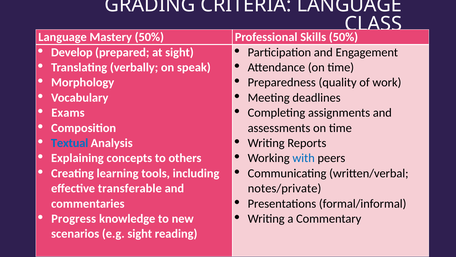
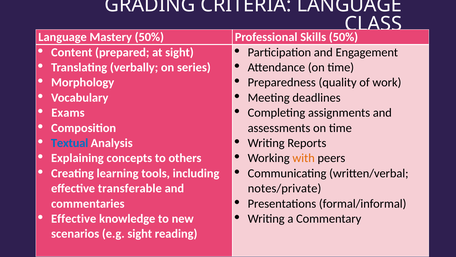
Develop: Develop -> Content
speak: speak -> series
with colour: blue -> orange
Progress at (74, 218): Progress -> Effective
